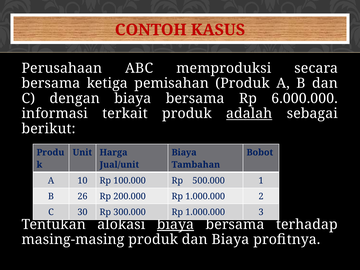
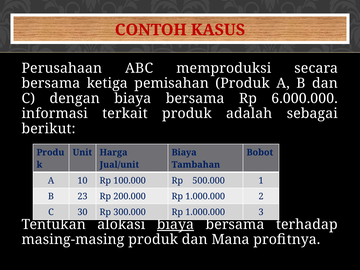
adalah underline: present -> none
26: 26 -> 23
dan Biaya: Biaya -> Mana
